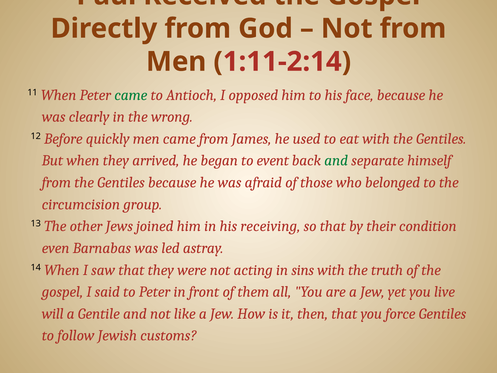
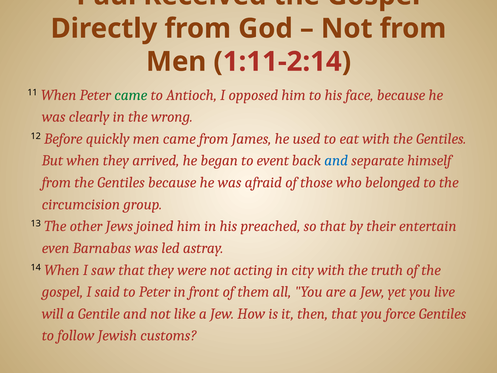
and at (336, 161) colour: green -> blue
receiving: receiving -> preached
condition: condition -> entertain
sins: sins -> city
